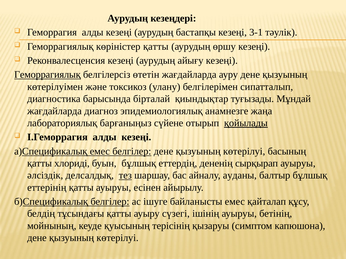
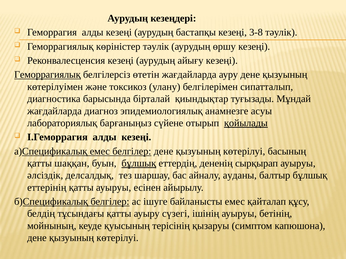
3-1: 3-1 -> 3-8
көрiнiстер қатты: қатты -> тәулiк
жаңа: жаңа -> асуы
хлориді: хлориді -> шаққан
бұлшық at (139, 164) underline: none -> present
тез underline: present -> none
